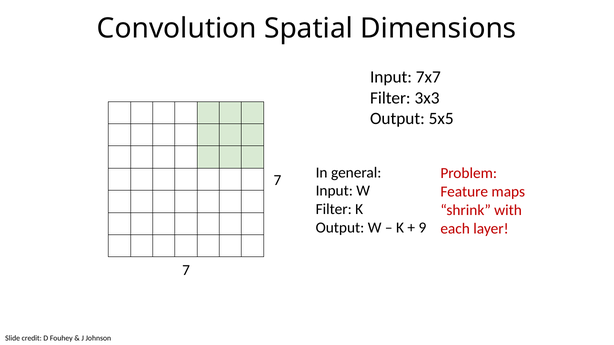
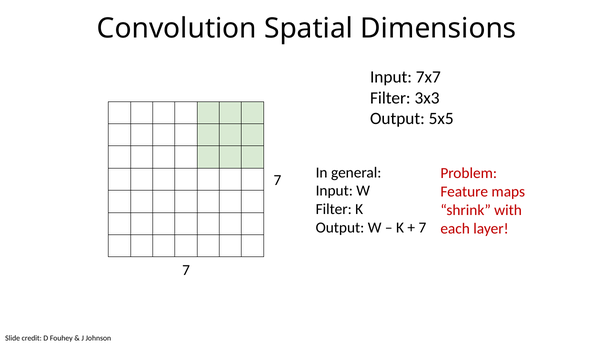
9 at (422, 228): 9 -> 7
